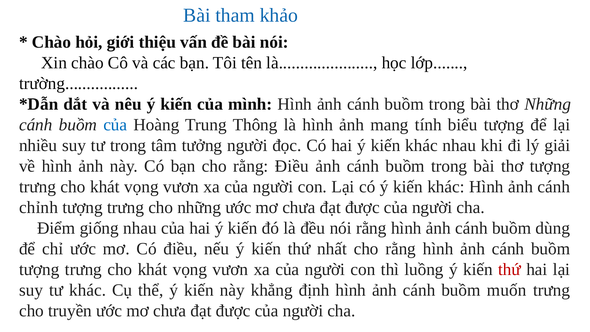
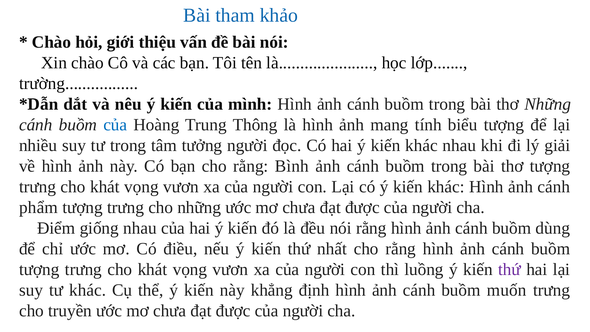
rằng Điều: Điều -> Bình
chỉnh: chỉnh -> phẩm
thứ at (510, 269) colour: red -> purple
